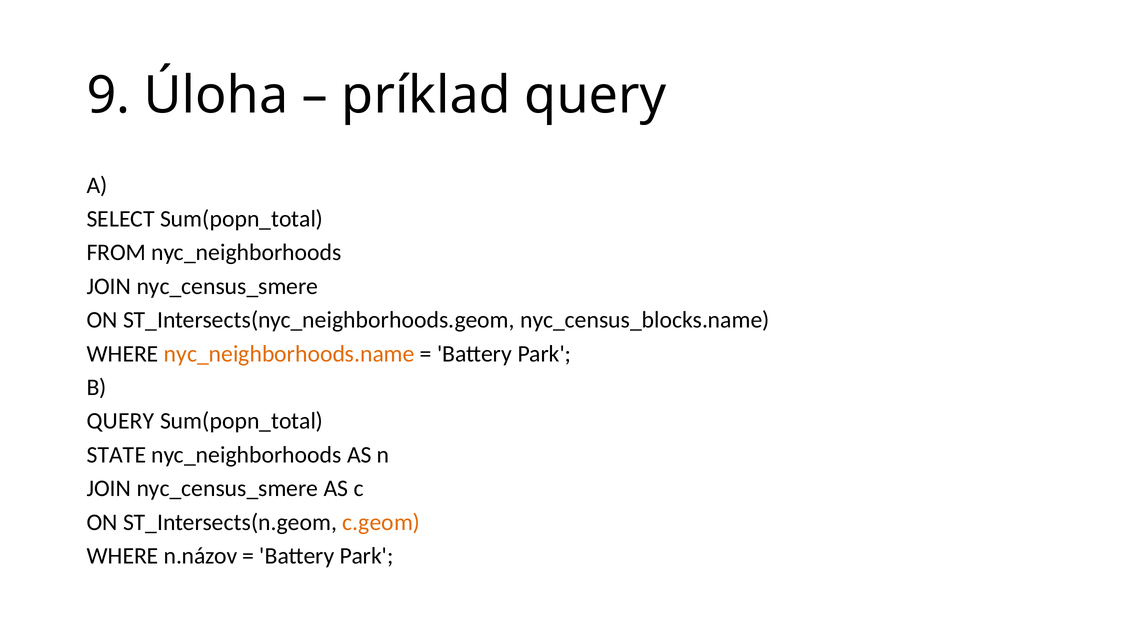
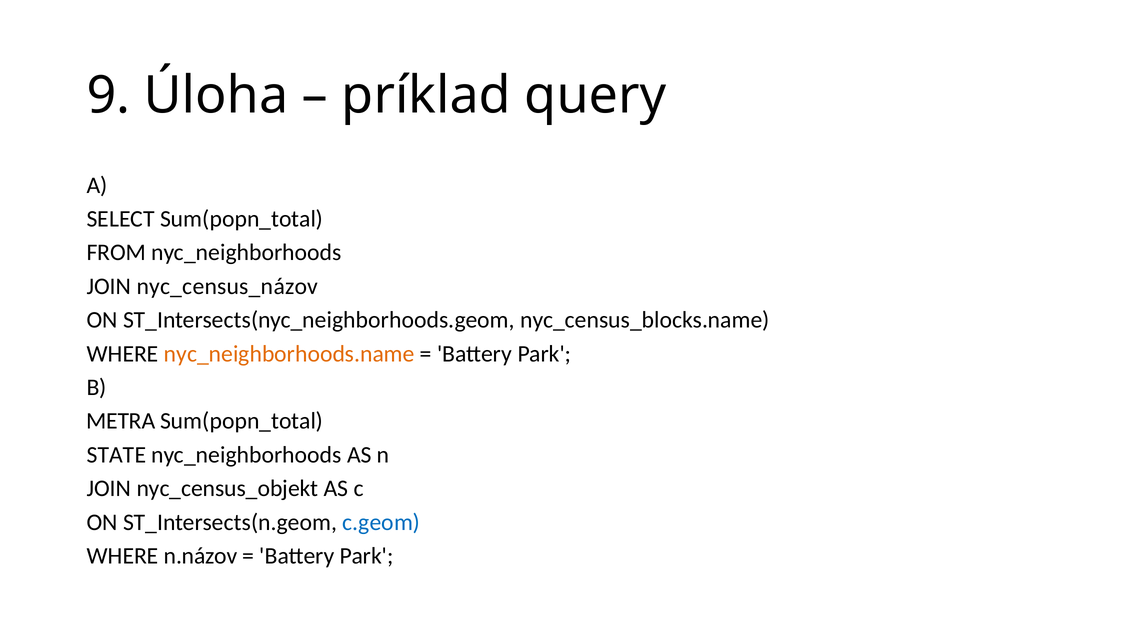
nyc_census_smere at (227, 286): nyc_census_smere -> nyc_census_názov
QUERY at (121, 421): QUERY -> METRA
nyc_census_smere at (227, 488): nyc_census_smere -> nyc_census_objekt
c.geom colour: orange -> blue
